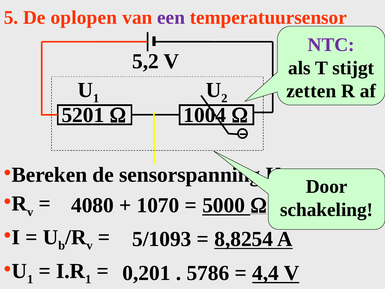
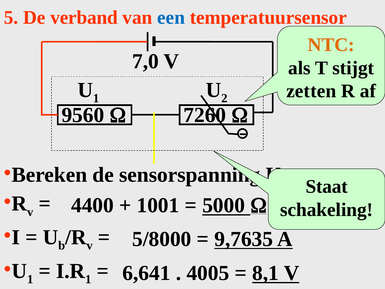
oplopen: oplopen -> verband
een colour: purple -> blue
NTC colour: purple -> orange
5,2: 5,2 -> 7,0
5201: 5201 -> 9560
1004: 1004 -> 7260
Door: Door -> Staat
4080: 4080 -> 4400
1070: 1070 -> 1001
5/1093: 5/1093 -> 5/8000
8,8254: 8,8254 -> 9,7635
0,201: 0,201 -> 6,641
5786: 5786 -> 4005
4,4: 4,4 -> 8,1
